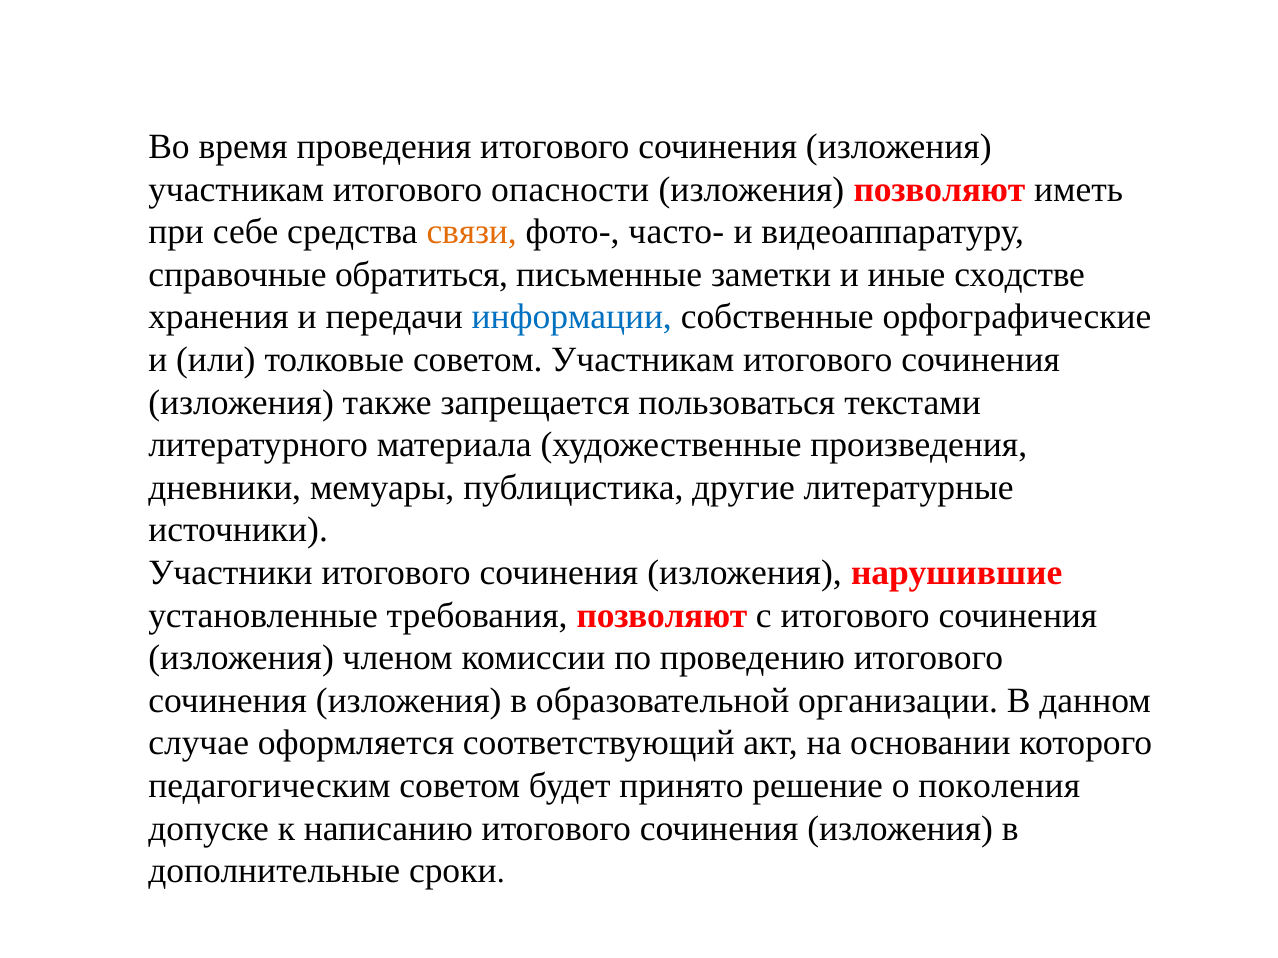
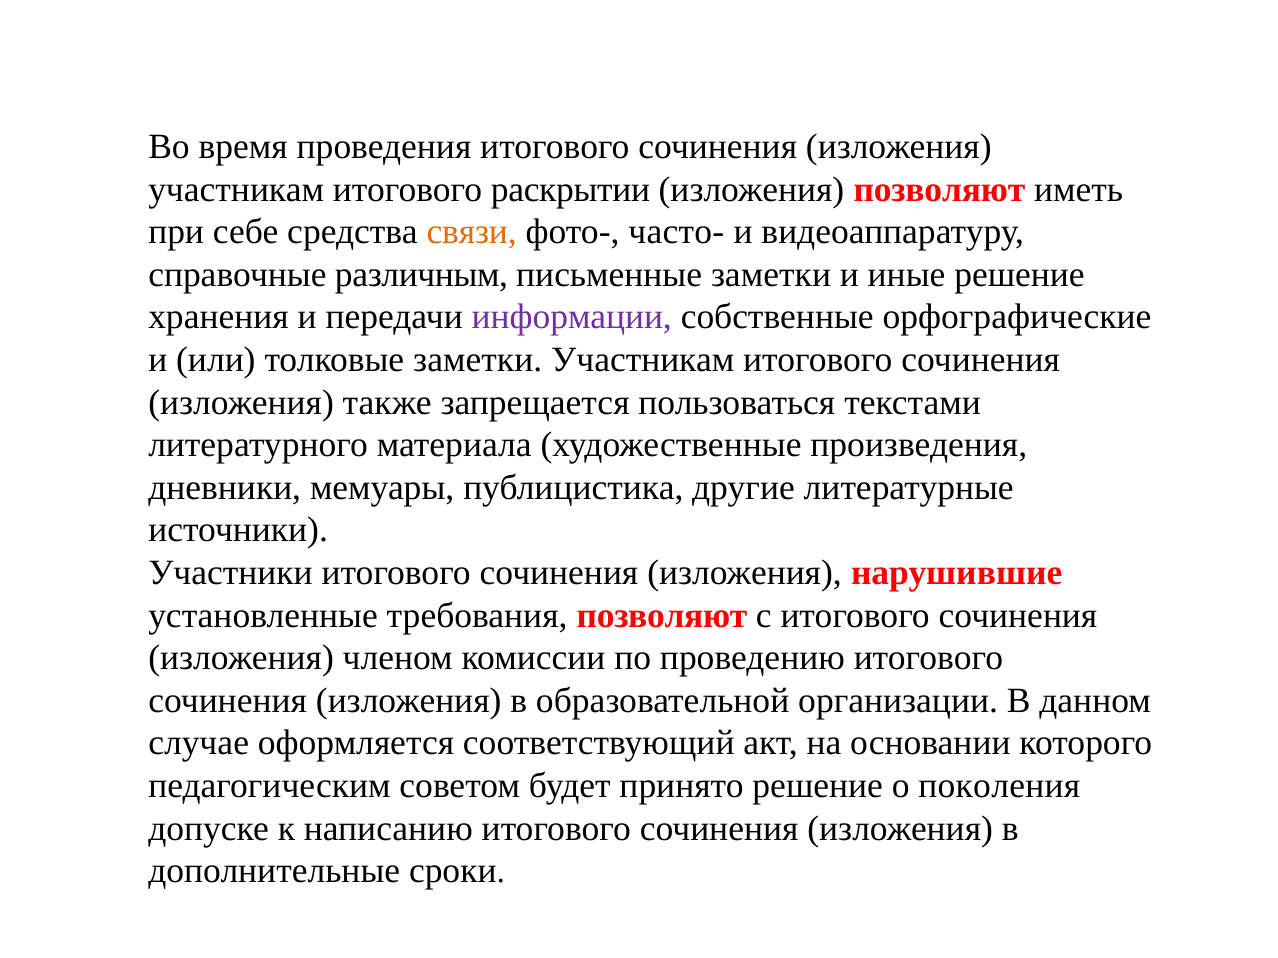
опасности: опасности -> раскрытии
обратиться: обратиться -> различным
иные сходстве: сходстве -> решение
информации colour: blue -> purple
толковые советом: советом -> заметки
